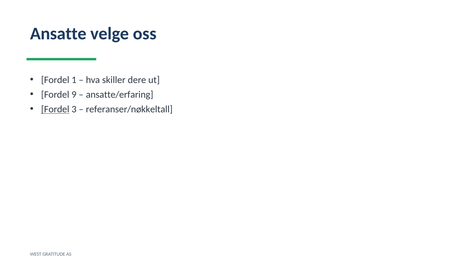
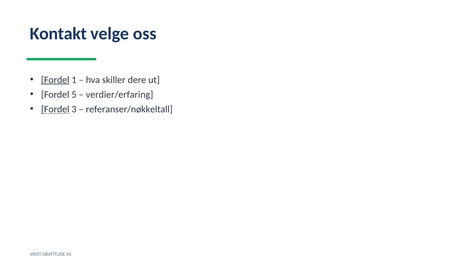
Ansatte: Ansatte -> Kontakt
Fordel at (55, 80) underline: none -> present
9: 9 -> 5
ansatte/erfaring: ansatte/erfaring -> verdier/erfaring
